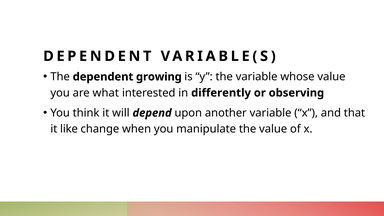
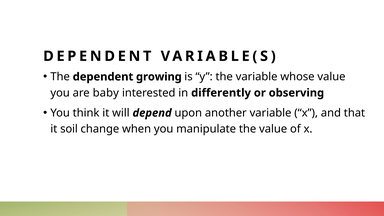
what: what -> baby
like: like -> soil
